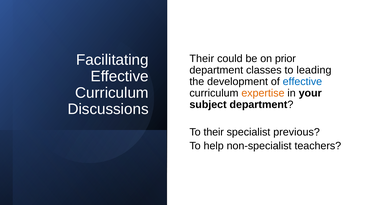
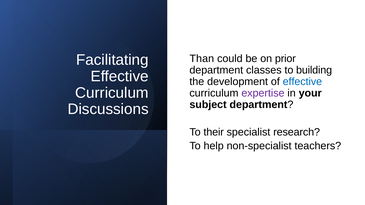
Their at (202, 59): Their -> Than
leading: leading -> building
expertise colour: orange -> purple
previous: previous -> research
